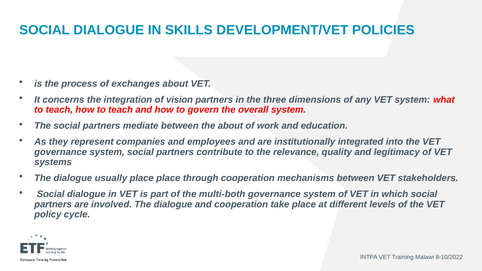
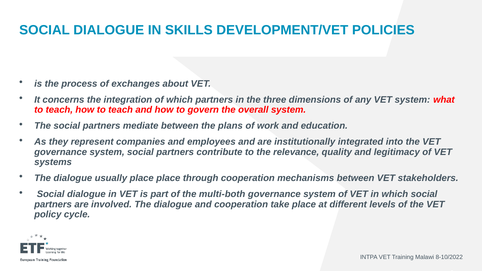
of vision: vision -> which
the about: about -> plans
